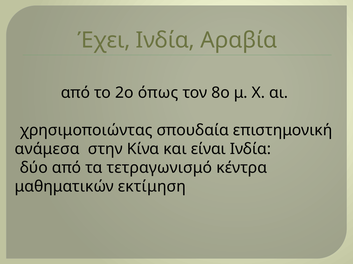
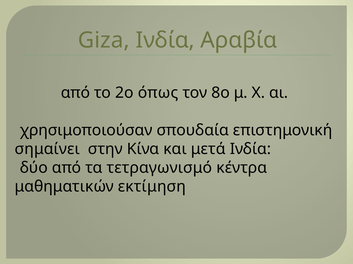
Έχει: Έχει -> Giza
χρησιμοποιώντας: χρησιμοποιώντας -> χρησιμοποιούσαν
ανάμεσα: ανάμεσα -> σημαίνει
είναι: είναι -> μετά
